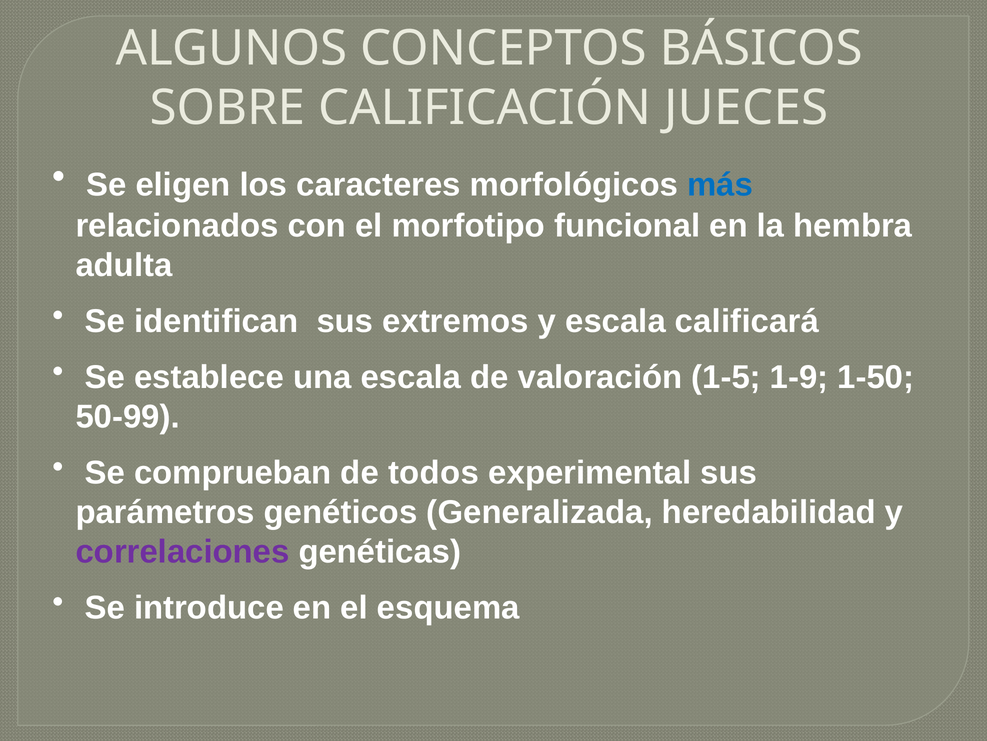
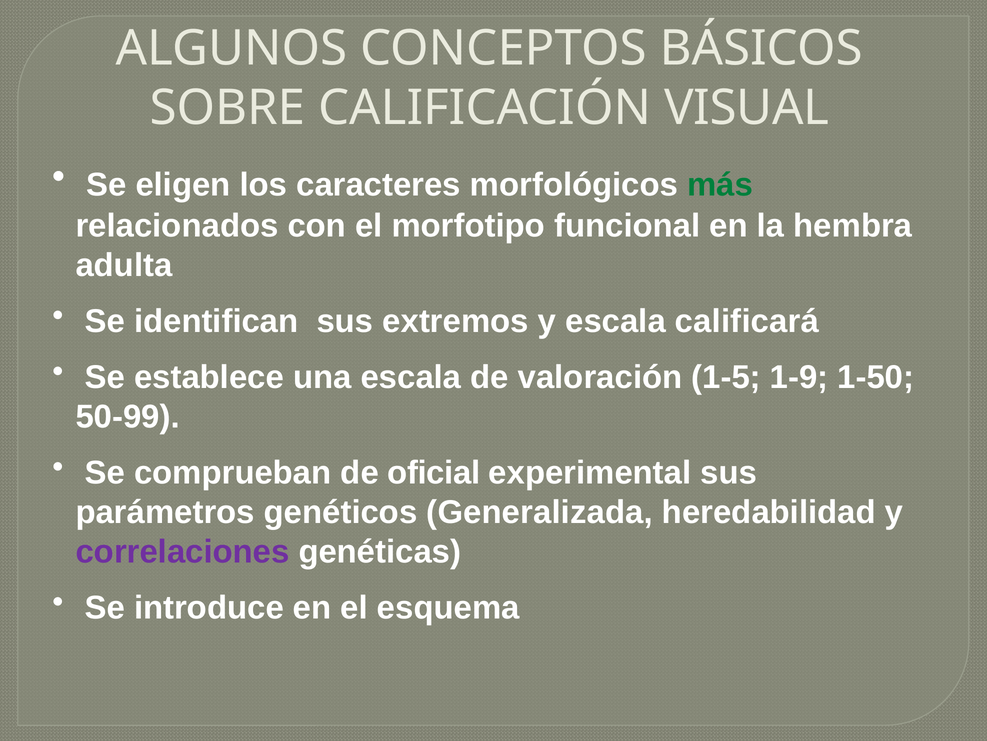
JUECES: JUECES -> VISUAL
más colour: blue -> green
todos: todos -> oficial
